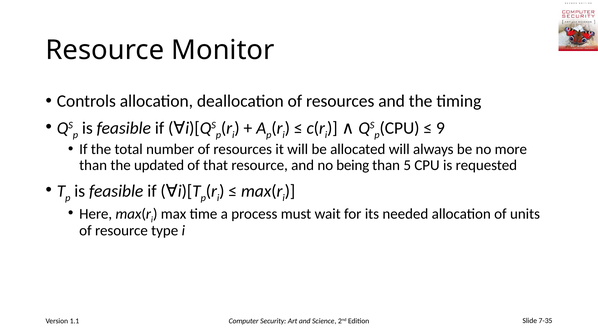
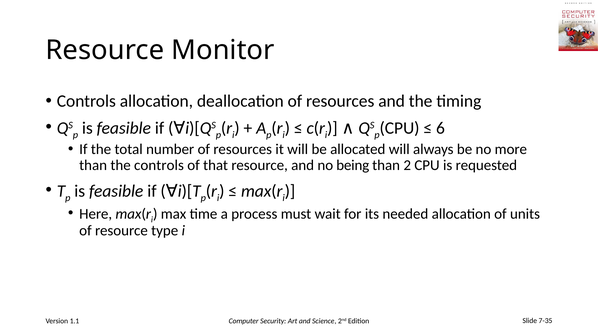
9: 9 -> 6
the updated: updated -> controls
5: 5 -> 2
